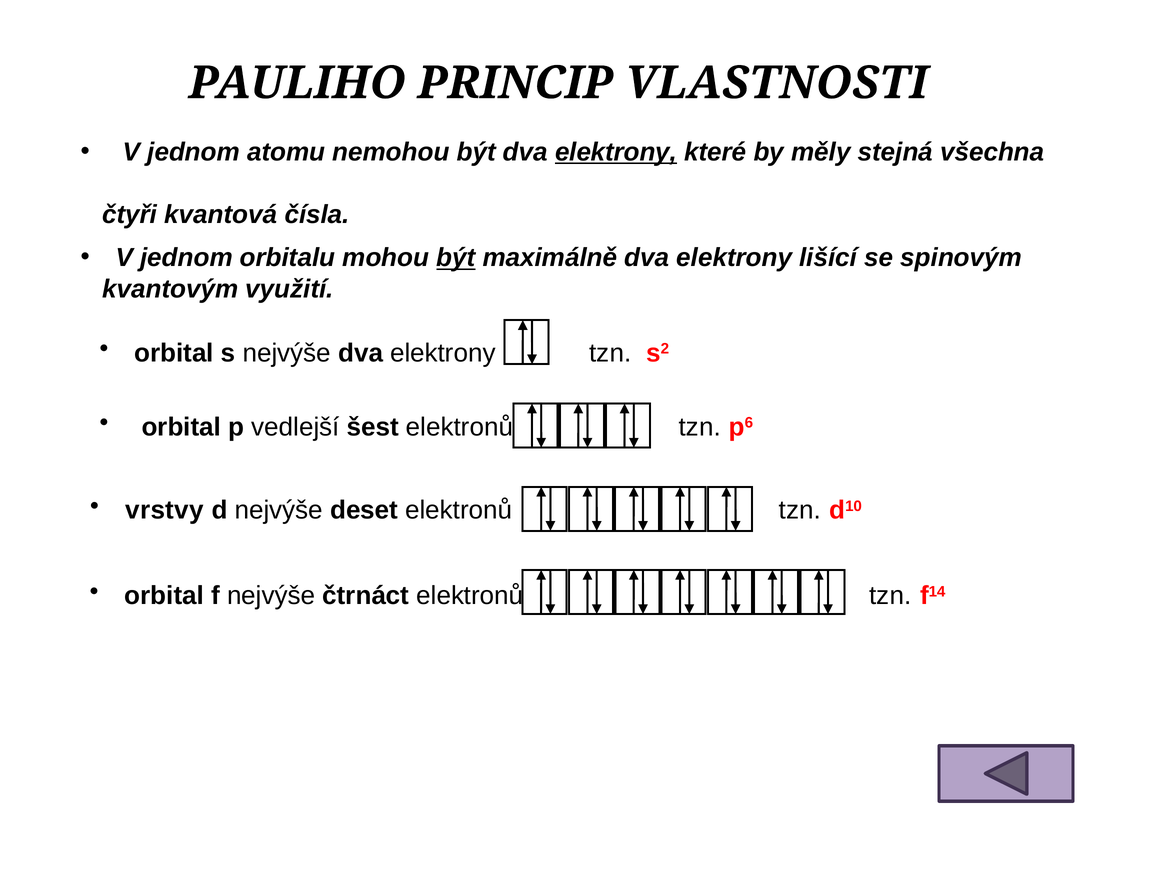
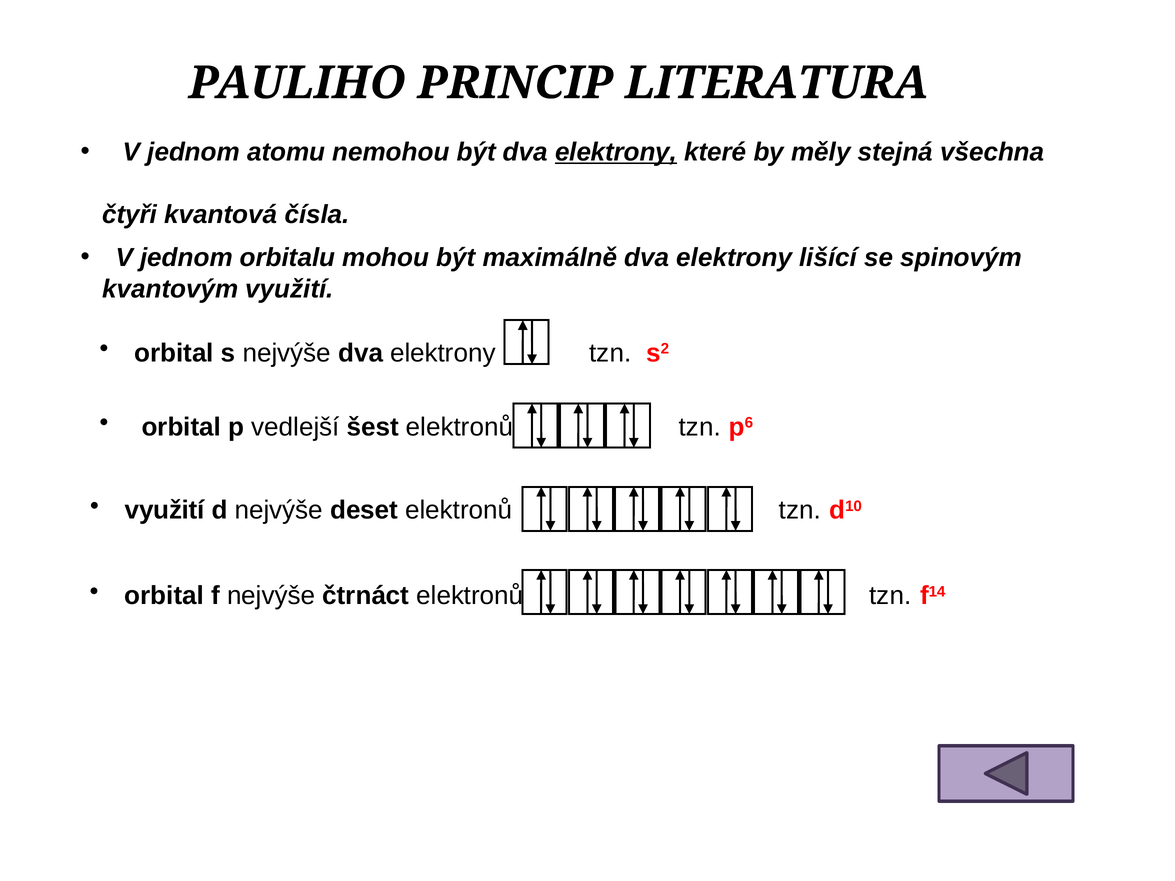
VLASTNOSTI: VLASTNOSTI -> LITERATURA
být at (456, 258) underline: present -> none
vrstvy at (164, 510): vrstvy -> využití
